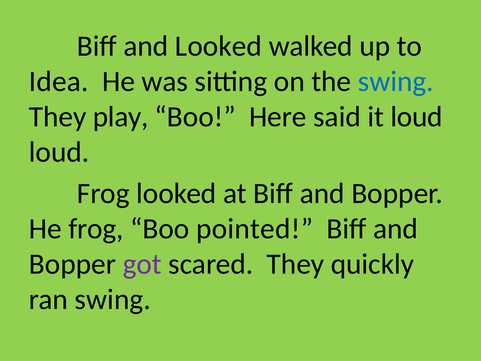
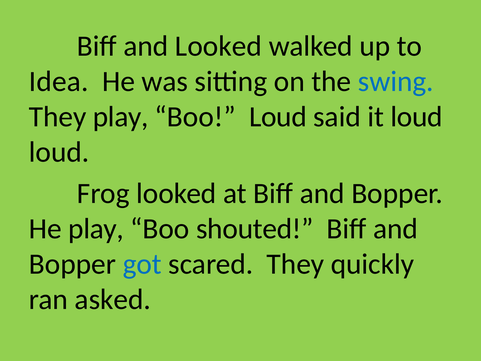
Boo Here: Here -> Loud
He frog: frog -> play
pointed: pointed -> shouted
got colour: purple -> blue
ran swing: swing -> asked
